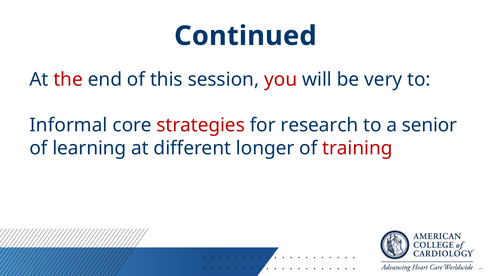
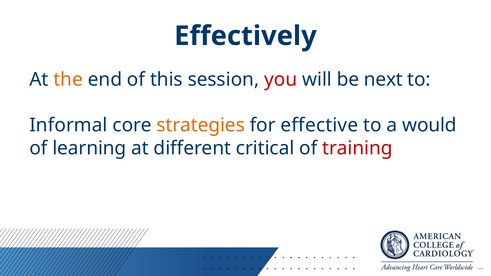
Continued: Continued -> Effectively
the colour: red -> orange
very: very -> next
strategies colour: red -> orange
research: research -> effective
senior: senior -> would
longer: longer -> critical
